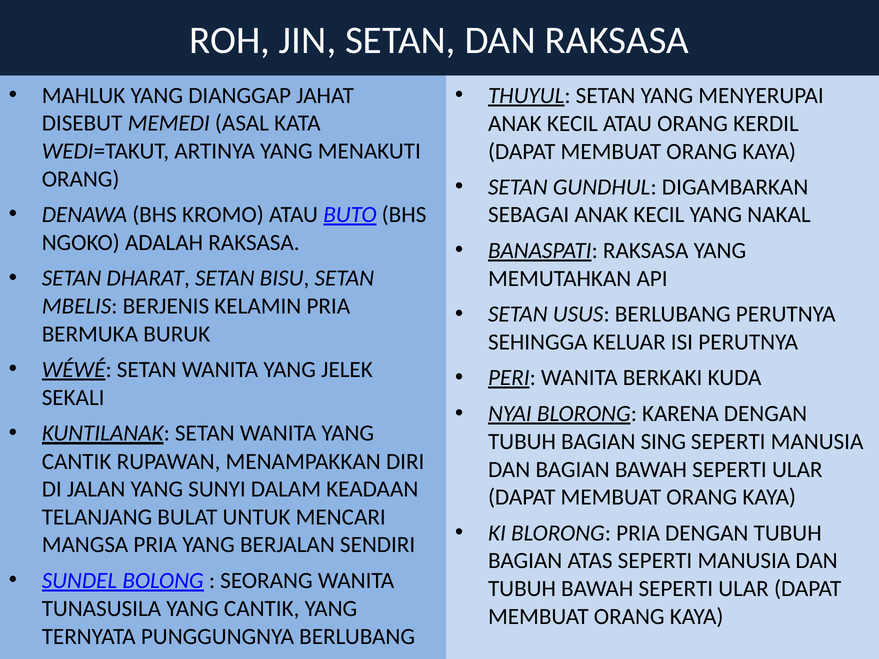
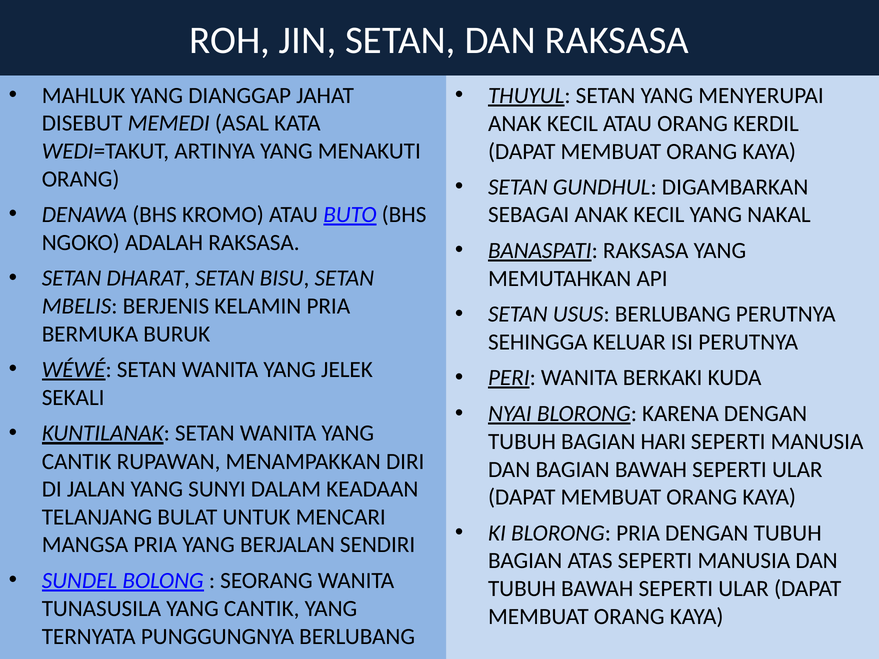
SING: SING -> HARI
